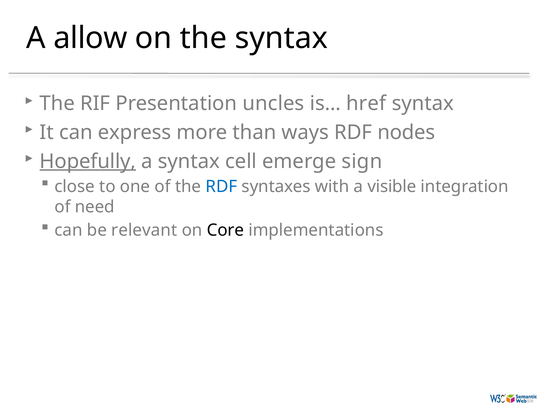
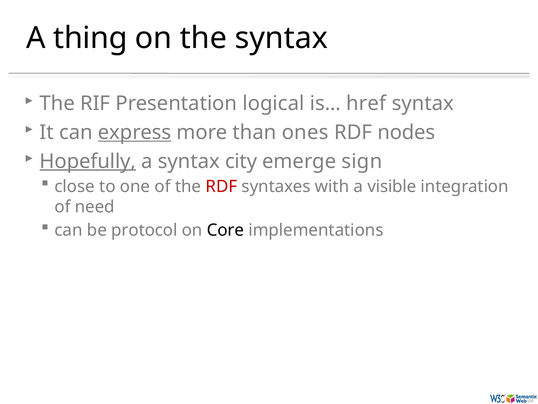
allow: allow -> thing
uncles: uncles -> logical
express underline: none -> present
ways: ways -> ones
cell: cell -> city
RDF at (221, 186) colour: blue -> red
relevant: relevant -> protocol
